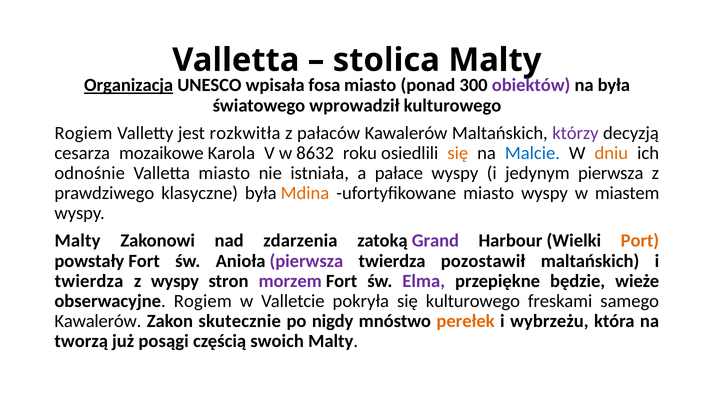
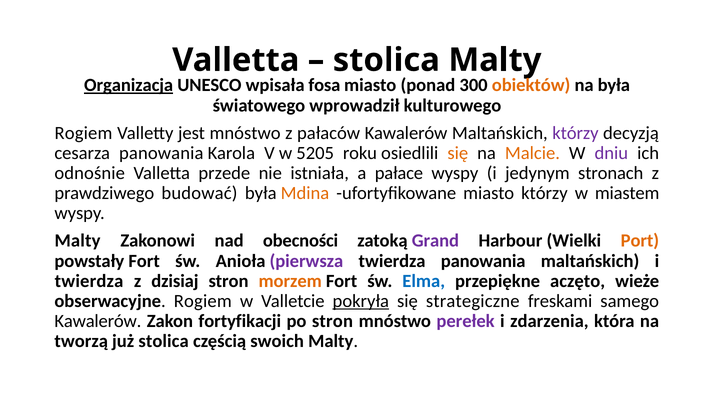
obiektów colour: purple -> orange
jest rozkwitła: rozkwitła -> mnóstwo
cesarza mozaikowe: mozaikowe -> panowania
8632: 8632 -> 5205
Malcie colour: blue -> orange
dniu colour: orange -> purple
Valletta miasto: miasto -> przede
jedynym pierwsza: pierwsza -> stronach
klasyczne: klasyczne -> budować
miasto wyspy: wyspy -> którzy
zdarzenia: zdarzenia -> obecności
twierdza pozostawił: pozostawił -> panowania
z wyspy: wyspy -> dzisiaj
morzem colour: purple -> orange
Elma colour: purple -> blue
będzie: będzie -> aczęto
pokryła underline: none -> present
się kulturowego: kulturowego -> strategiczne
skutecznie: skutecznie -> fortyfikacji
po nigdy: nigdy -> stron
perełek colour: orange -> purple
wybrzeżu: wybrzeżu -> zdarzenia
już posągi: posągi -> stolica
